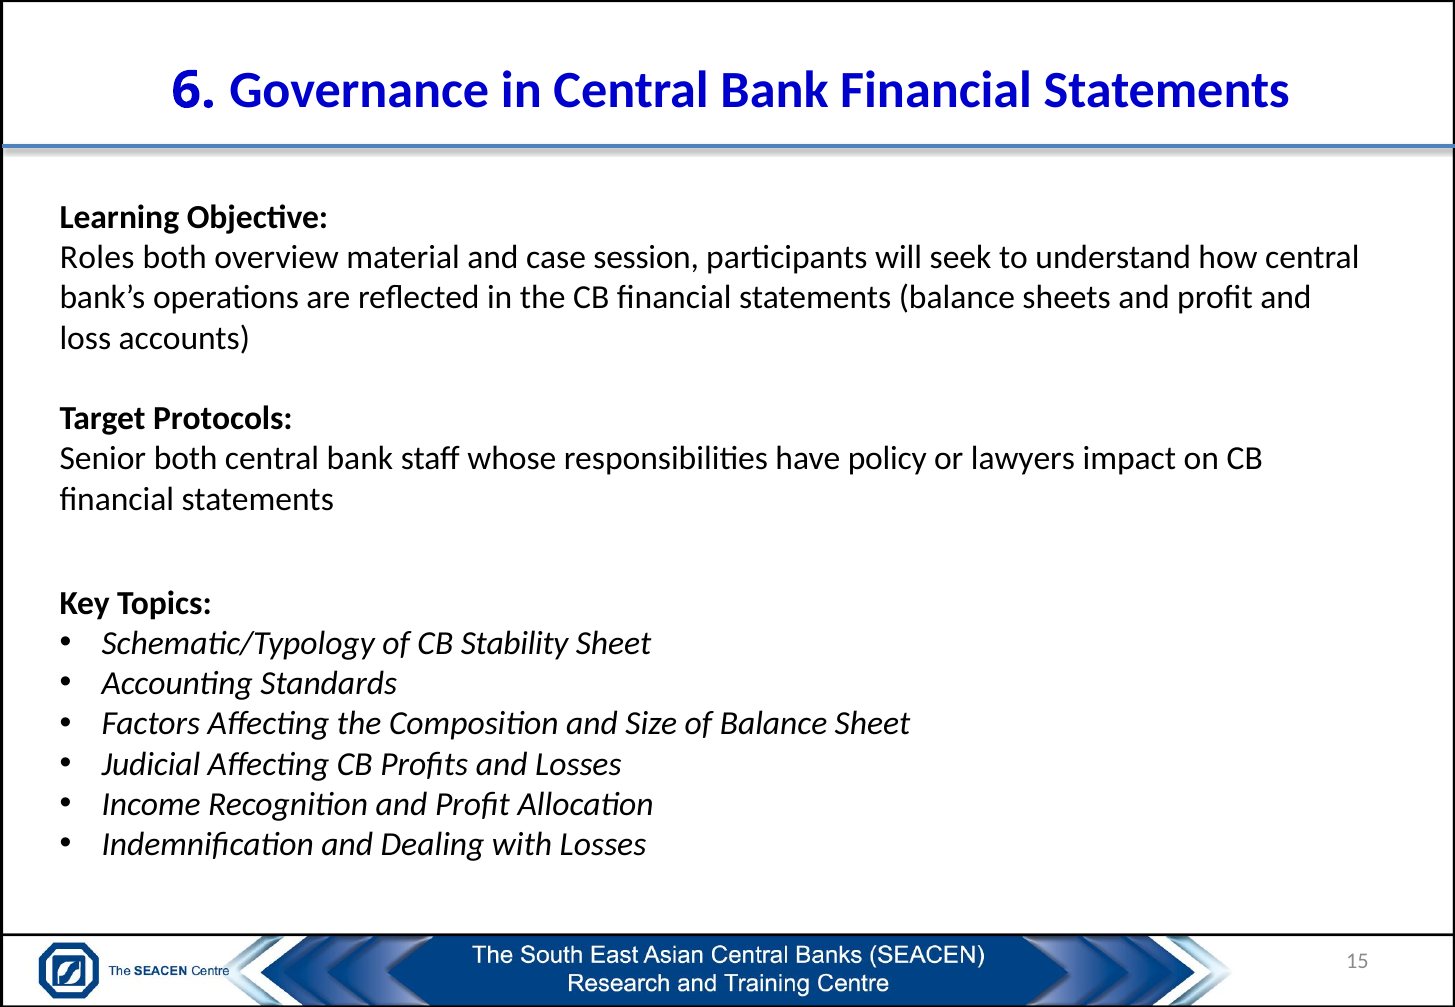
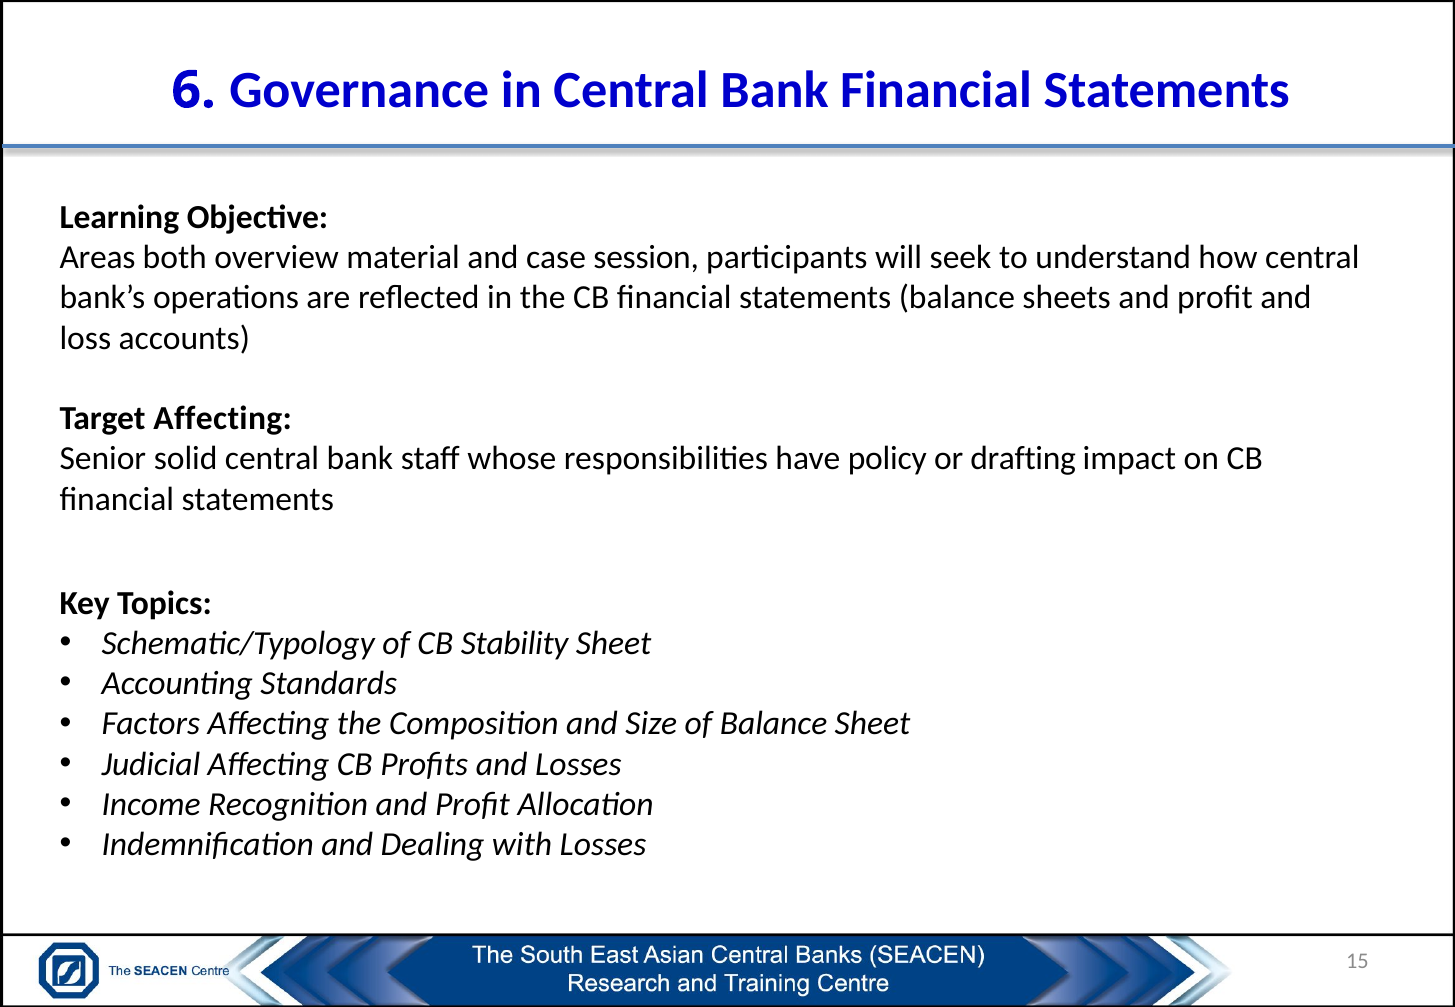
Roles: Roles -> Areas
Target Protocols: Protocols -> Affecting
Senior both: both -> solid
lawyers: lawyers -> drafting
